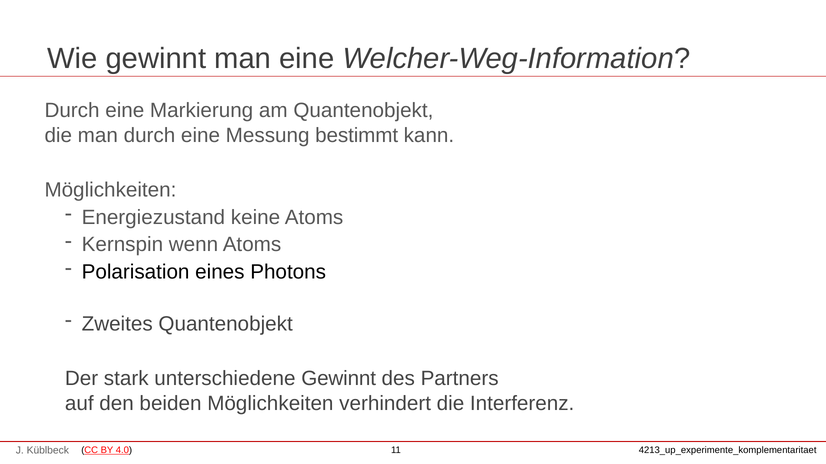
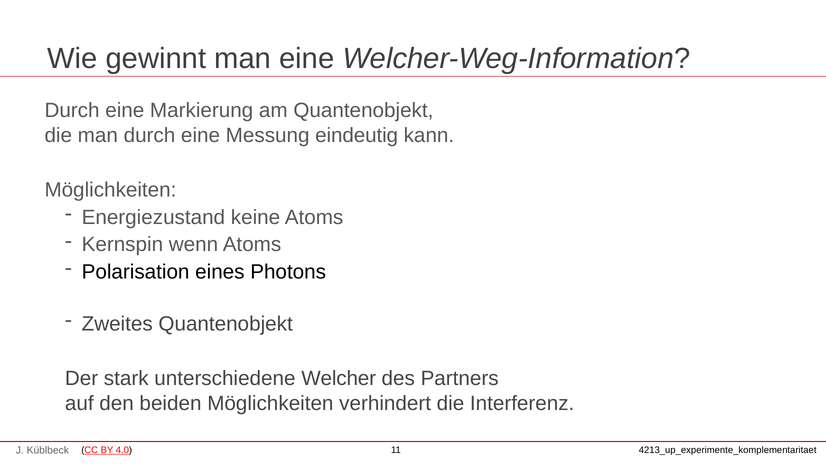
bestimmt: bestimmt -> eindeutig
unterschiedene Gewinnt: Gewinnt -> Welcher
